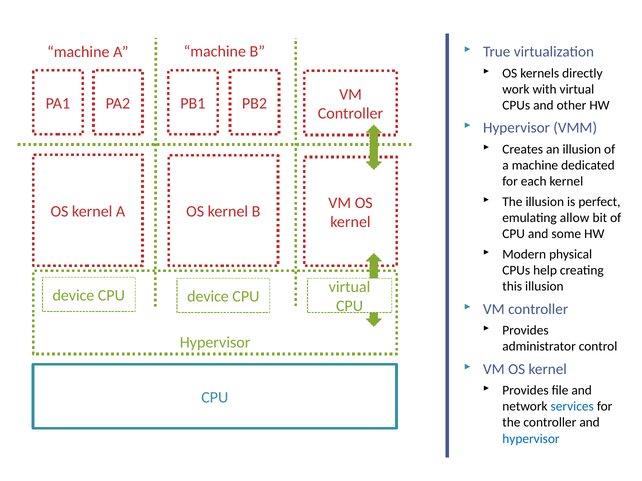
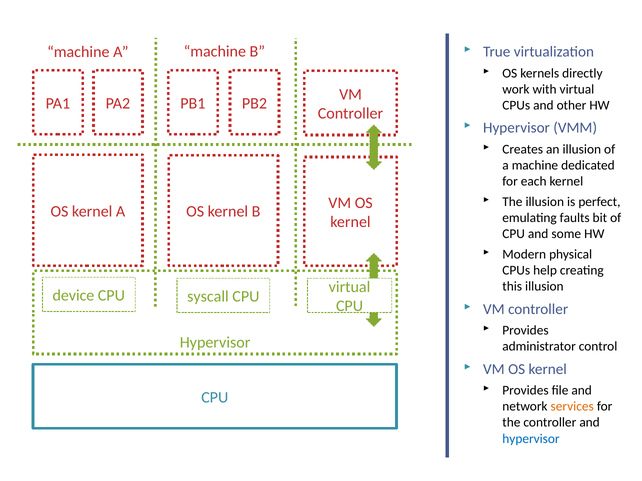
allow: allow -> faults
CPU device: device -> syscall
services colour: blue -> orange
